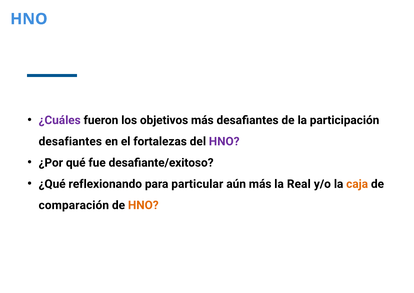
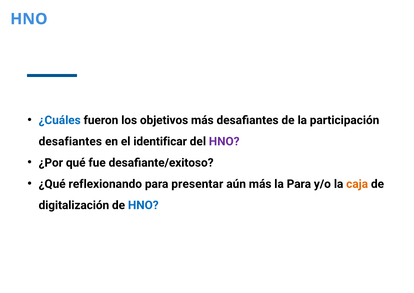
¿Cuáles colour: purple -> blue
fortalezas: fortalezas -> identificar
particular: particular -> presentar
la Real: Real -> Para
comparación: comparación -> digitalización
HNO at (143, 205) colour: orange -> blue
